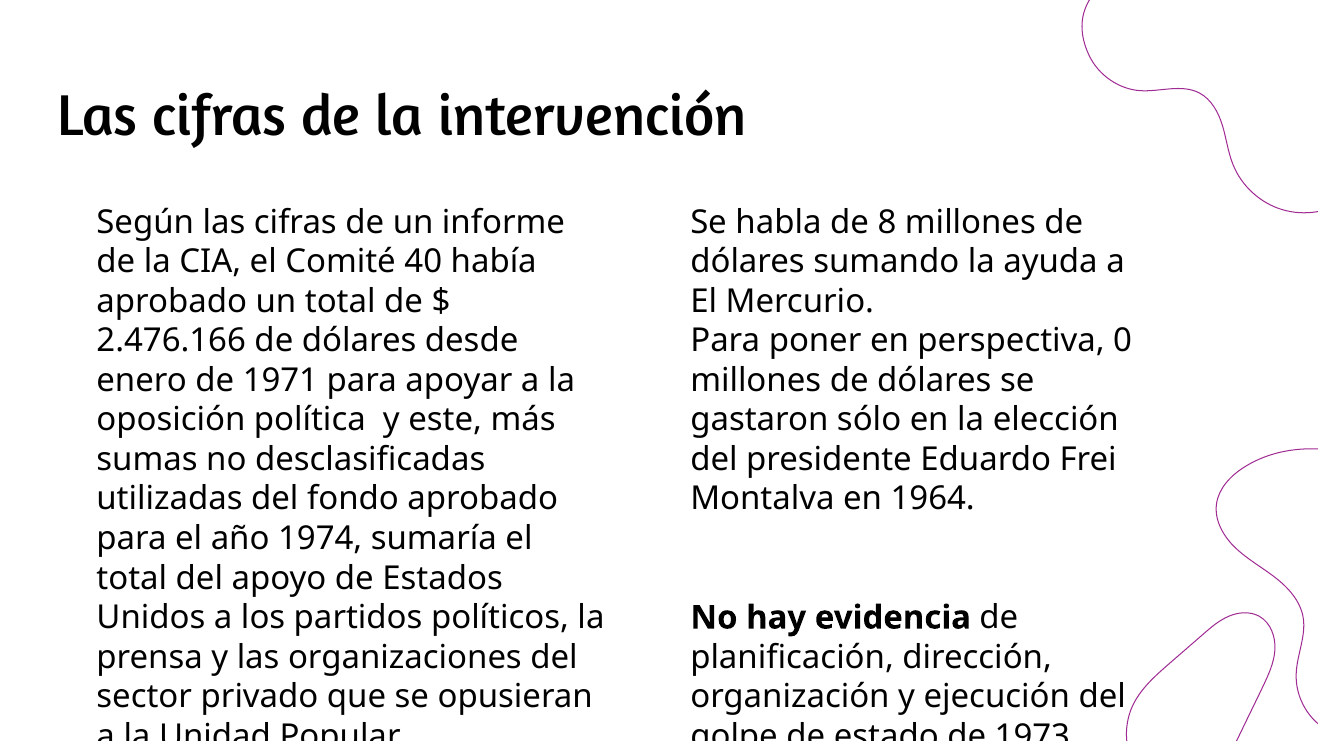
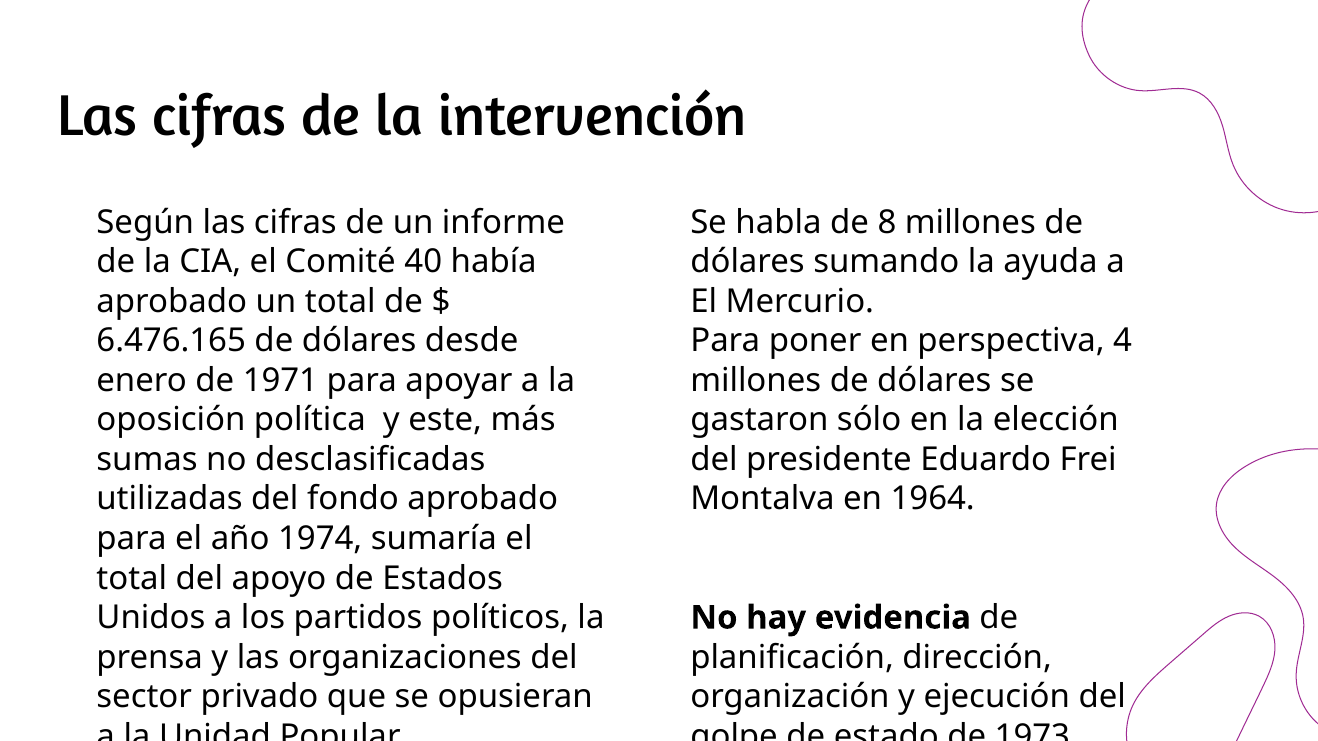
2.476.166: 2.476.166 -> 6.476.165
0: 0 -> 4
